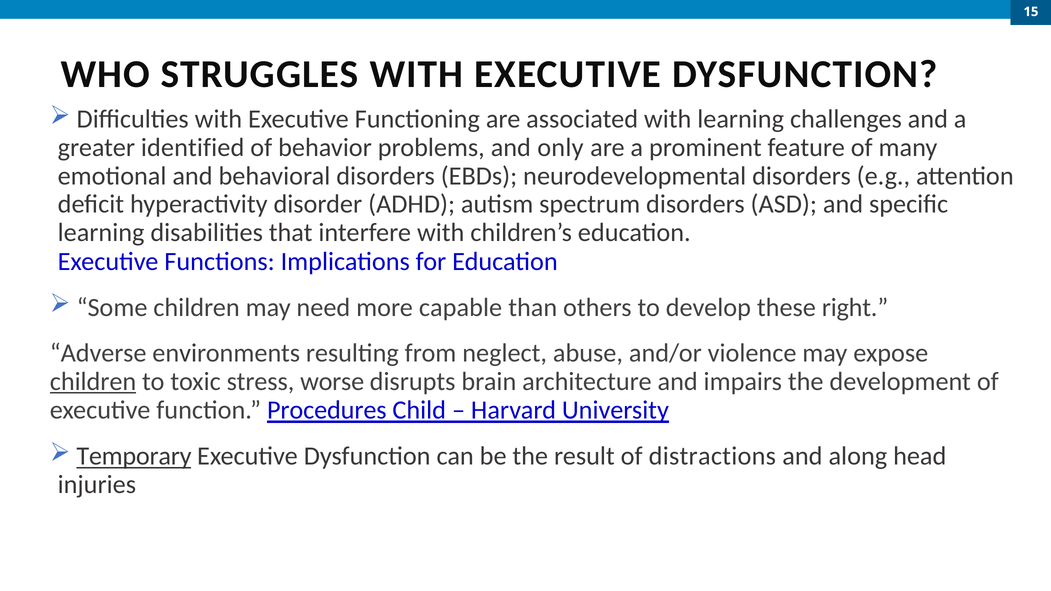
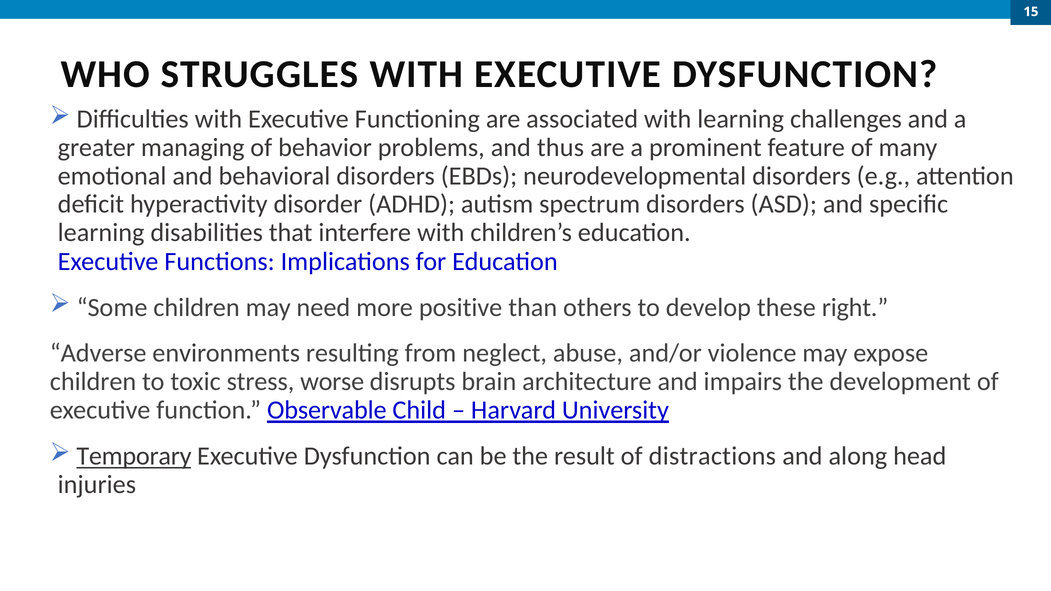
identified: identified -> managing
only: only -> thus
capable: capable -> positive
children at (93, 382) underline: present -> none
Procedures: Procedures -> Observable
